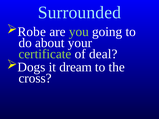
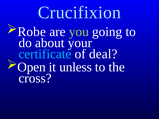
Surrounded: Surrounded -> Crucifixion
certificate colour: light green -> light blue
Dogs: Dogs -> Open
dream: dream -> unless
